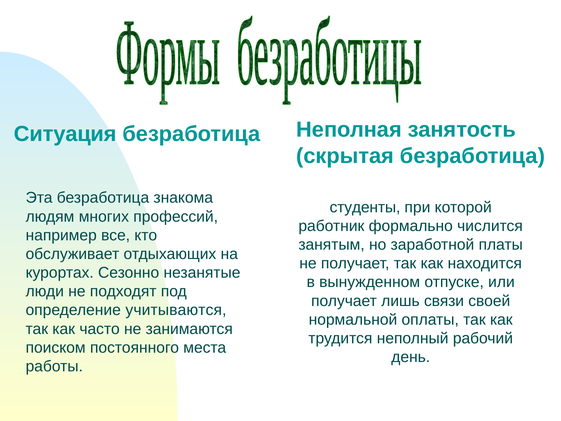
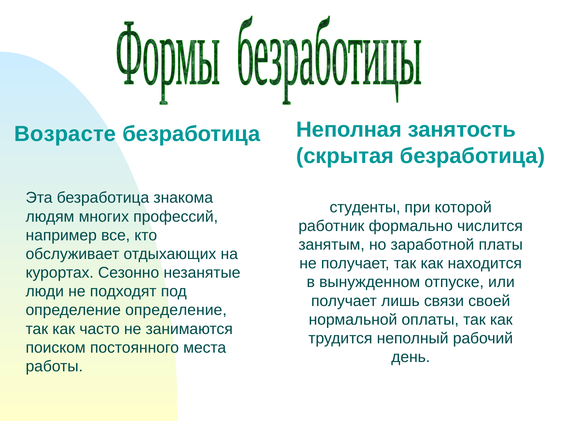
Ситуация: Ситуация -> Возрасте
определение учитываются: учитываются -> определение
